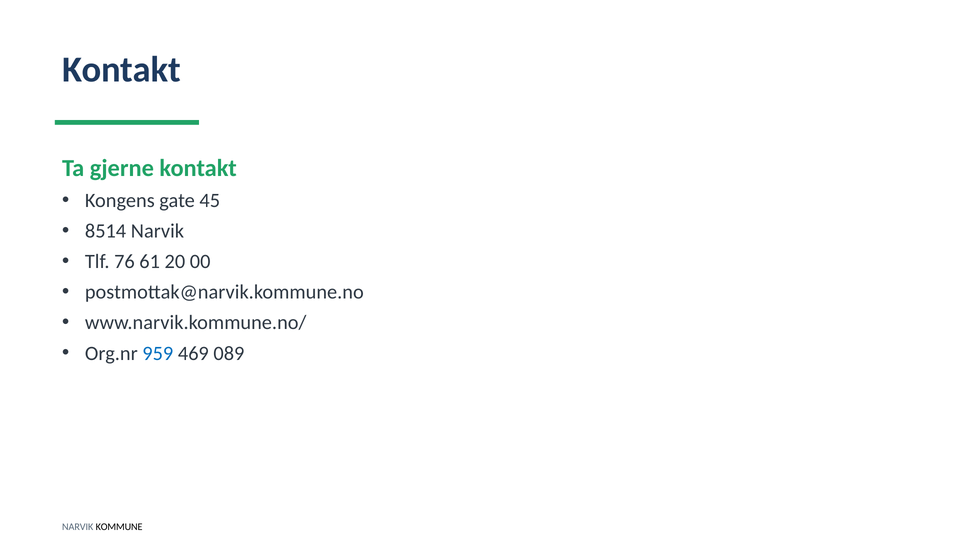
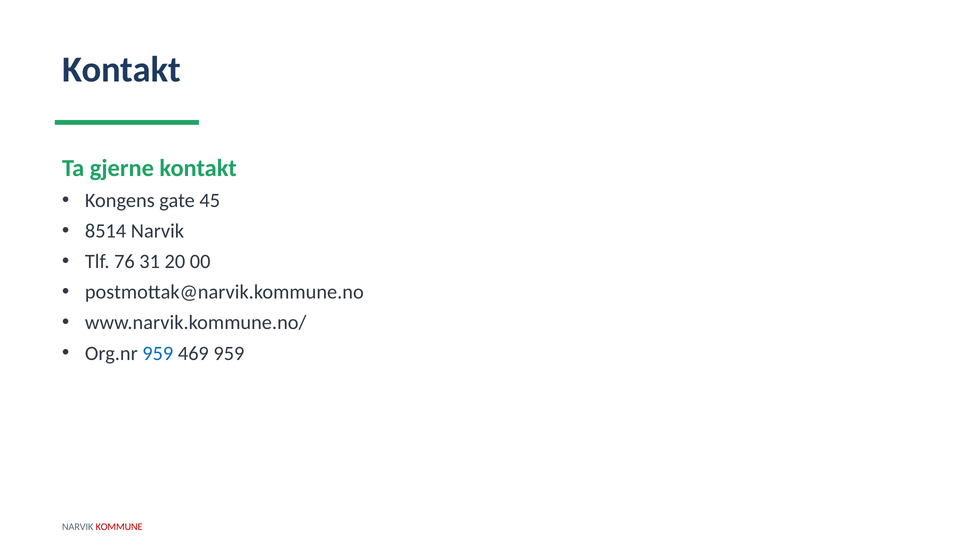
61: 61 -> 31
469 089: 089 -> 959
KOMMUNE colour: black -> red
